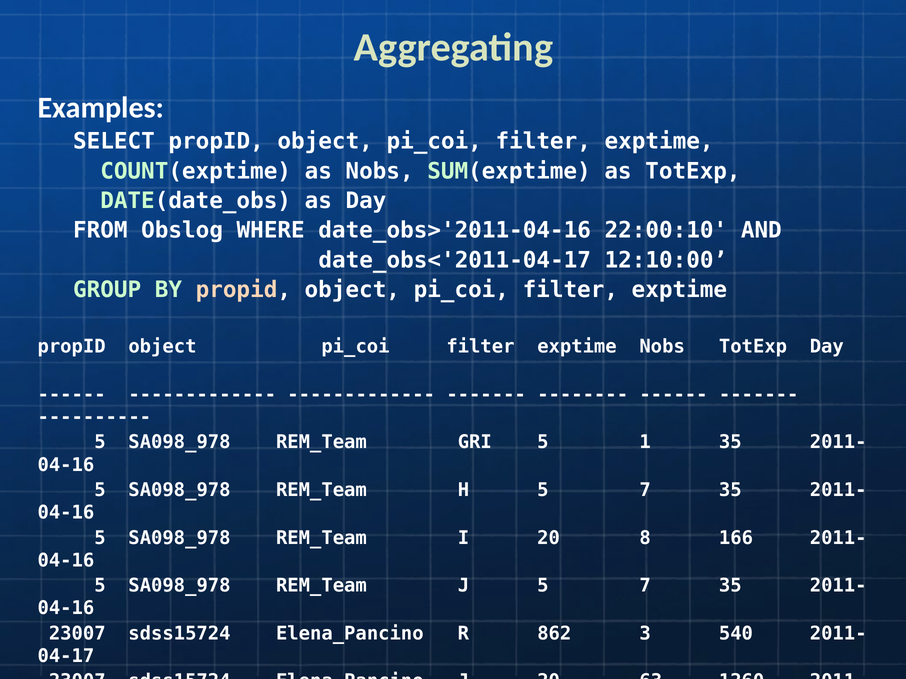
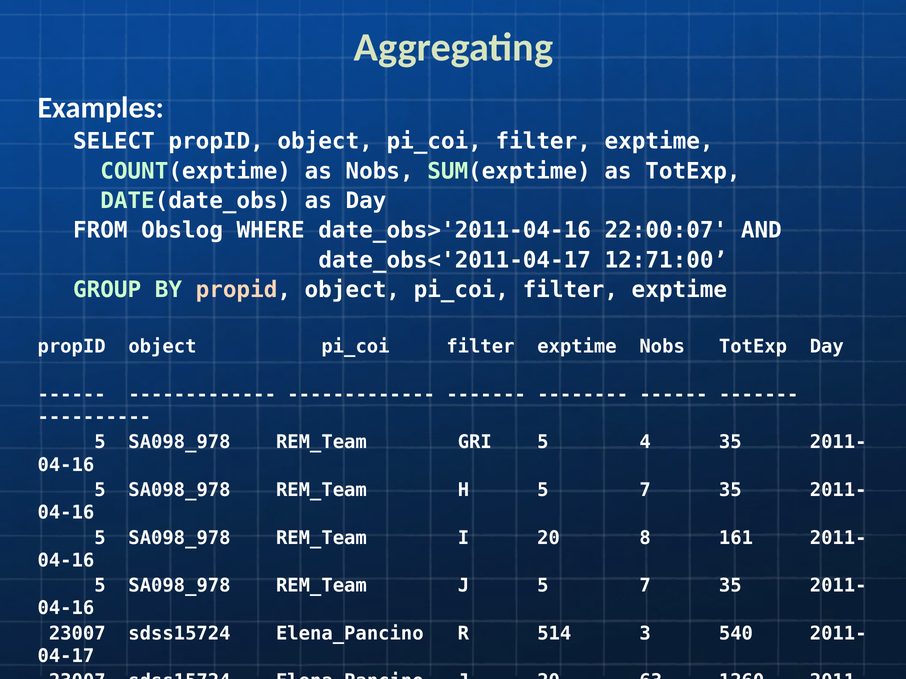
22:00:10: 22:00:10 -> 22:00:07
12:10:00: 12:10:00 -> 12:71:00
GRI 5 1: 1 -> 4
166: 166 -> 161
862: 862 -> 514
